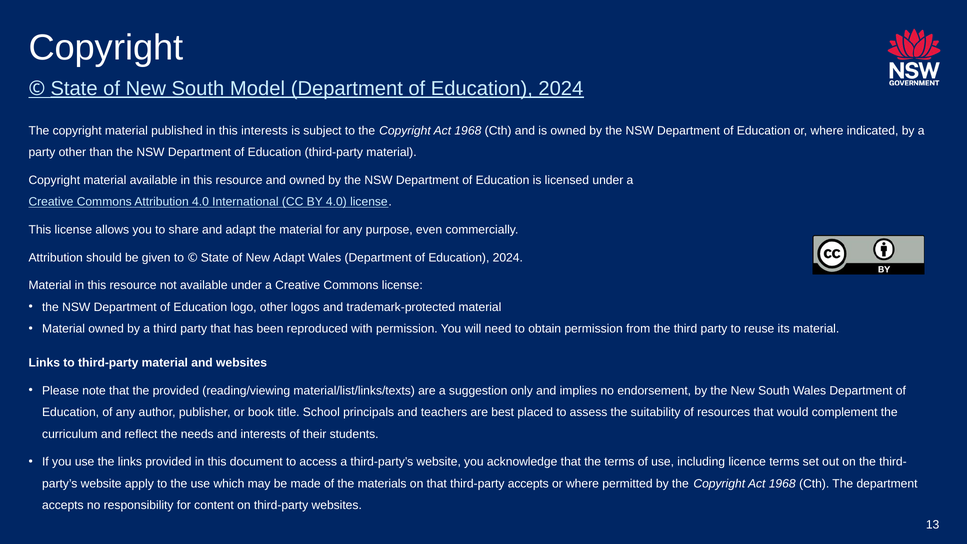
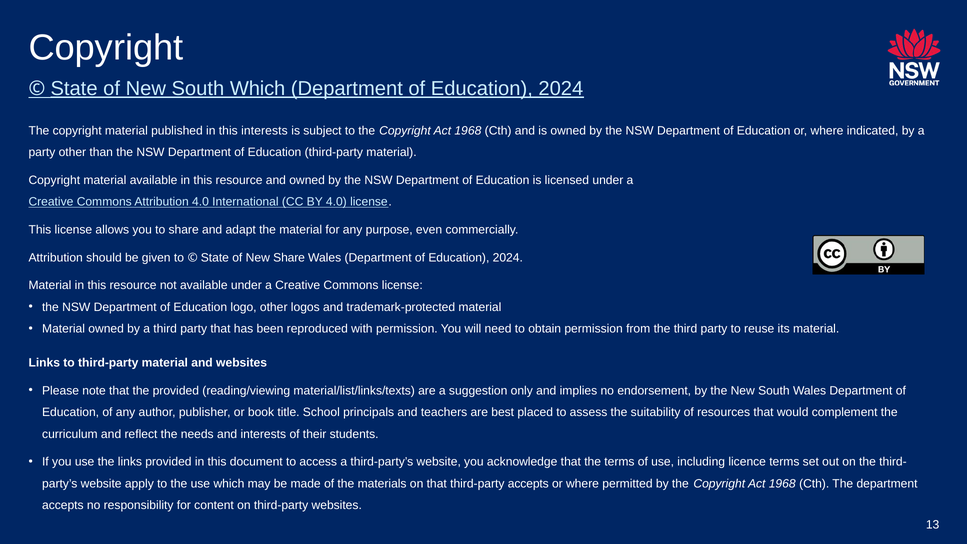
South Model: Model -> Which
New Adapt: Adapt -> Share
